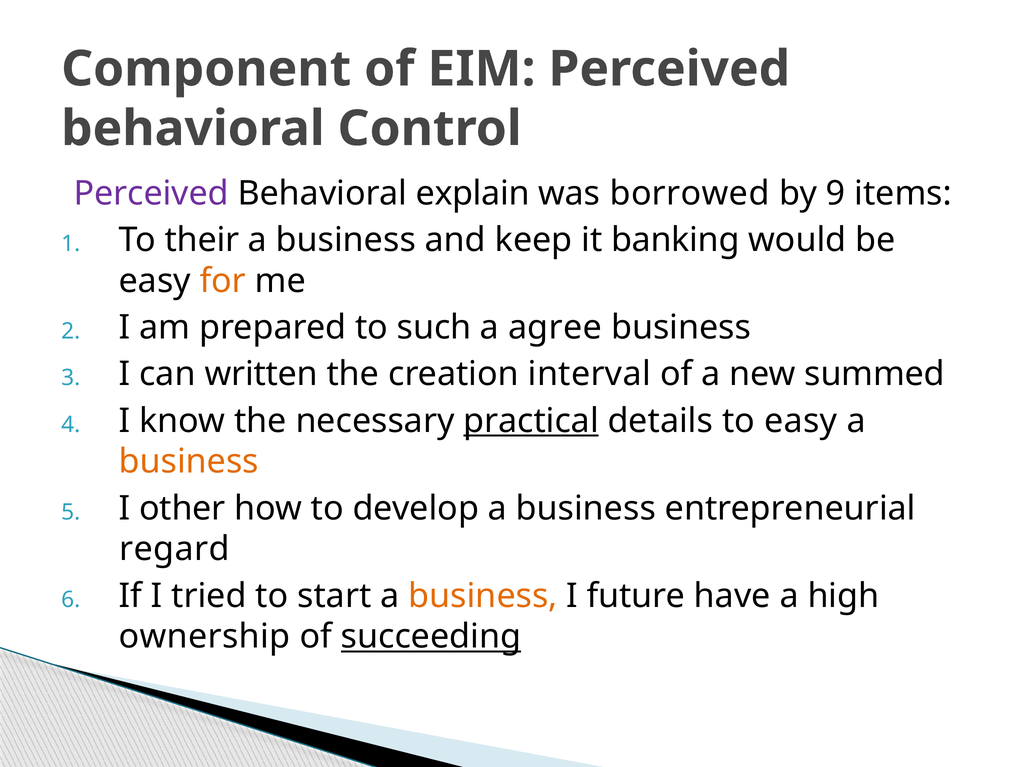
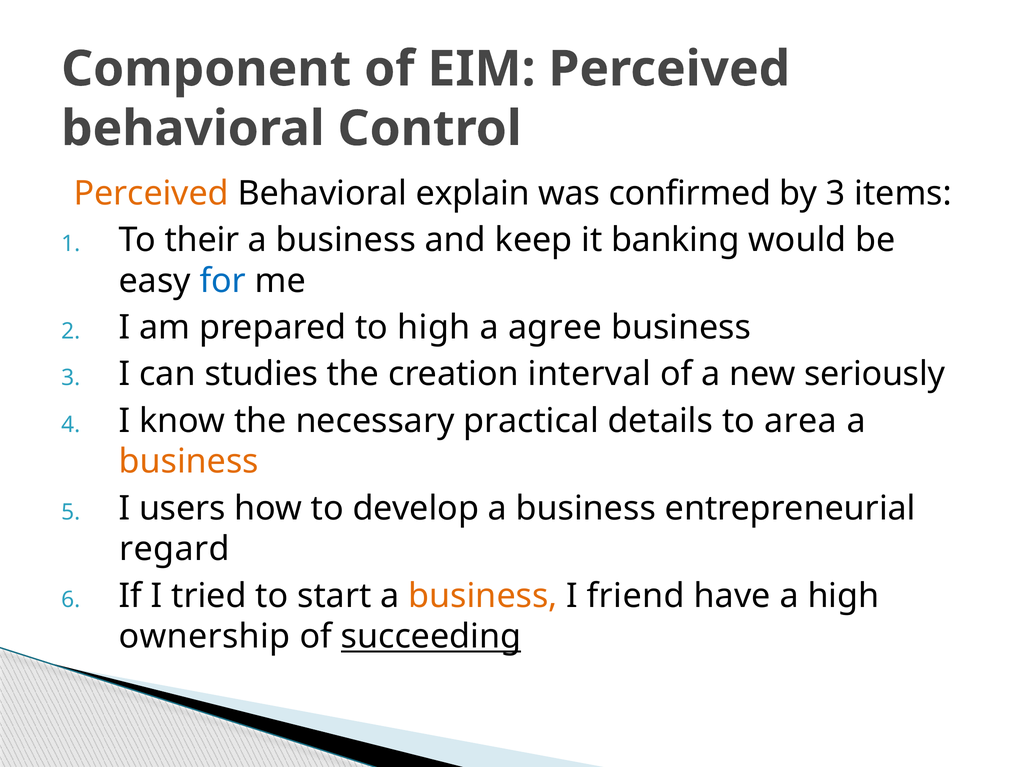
Perceived at (151, 194) colour: purple -> orange
borrowed: borrowed -> confirmed
by 9: 9 -> 3
for colour: orange -> blue
to such: such -> high
written: written -> studies
summed: summed -> seriously
practical underline: present -> none
to easy: easy -> area
other: other -> users
future: future -> friend
